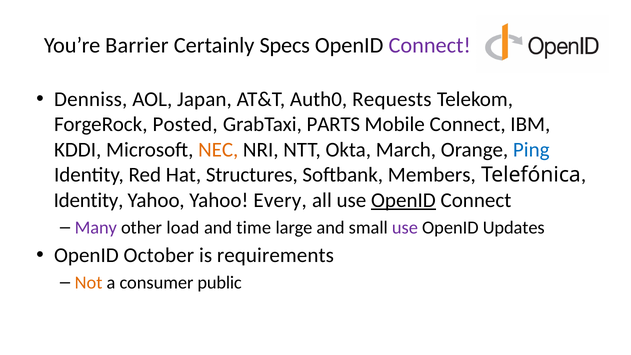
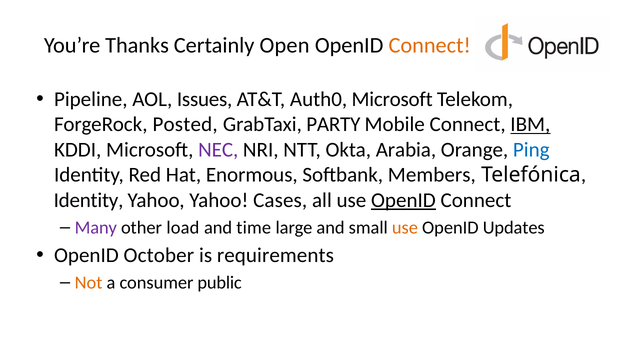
Barrier: Barrier -> Thanks
Specs: Specs -> Open
Connect at (430, 45) colour: purple -> orange
Denniss: Denniss -> Pipeline
Japan: Japan -> Issues
Auth0 Requests: Requests -> Microsoft
PARTS: PARTS -> PARTY
IBM underline: none -> present
NEC colour: orange -> purple
March: March -> Arabia
Structures: Structures -> Enormous
Every: Every -> Cases
use at (405, 227) colour: purple -> orange
